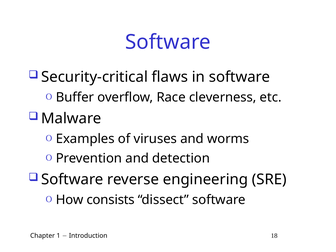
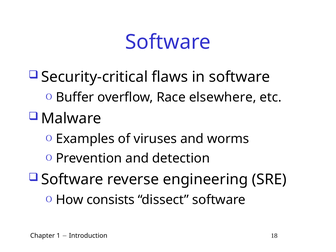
cleverness: cleverness -> elsewhere
